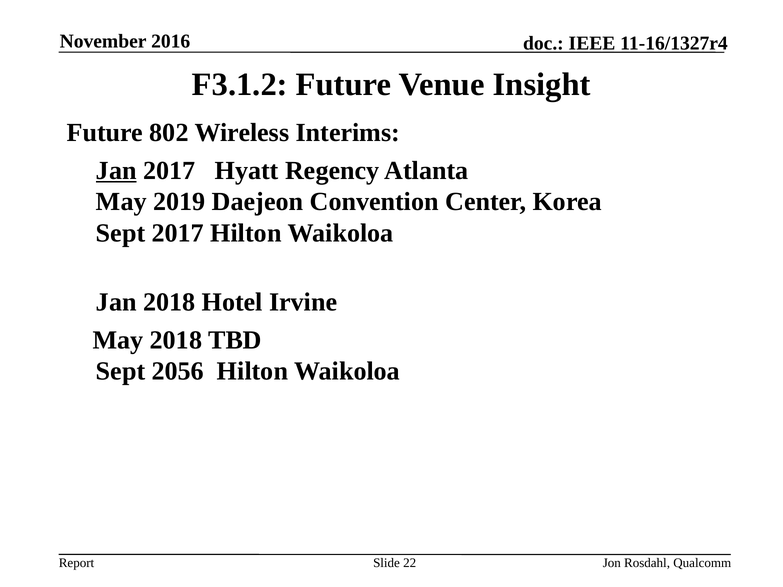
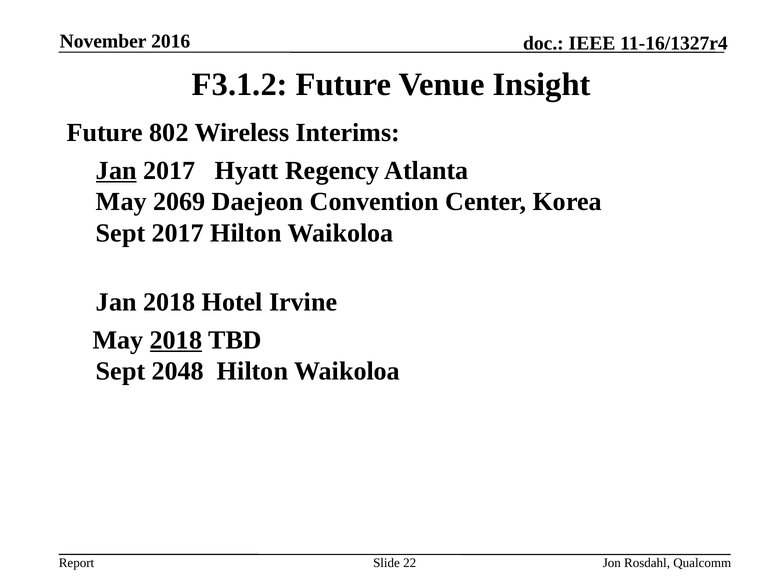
2019: 2019 -> 2069
2018 at (176, 340) underline: none -> present
2056: 2056 -> 2048
